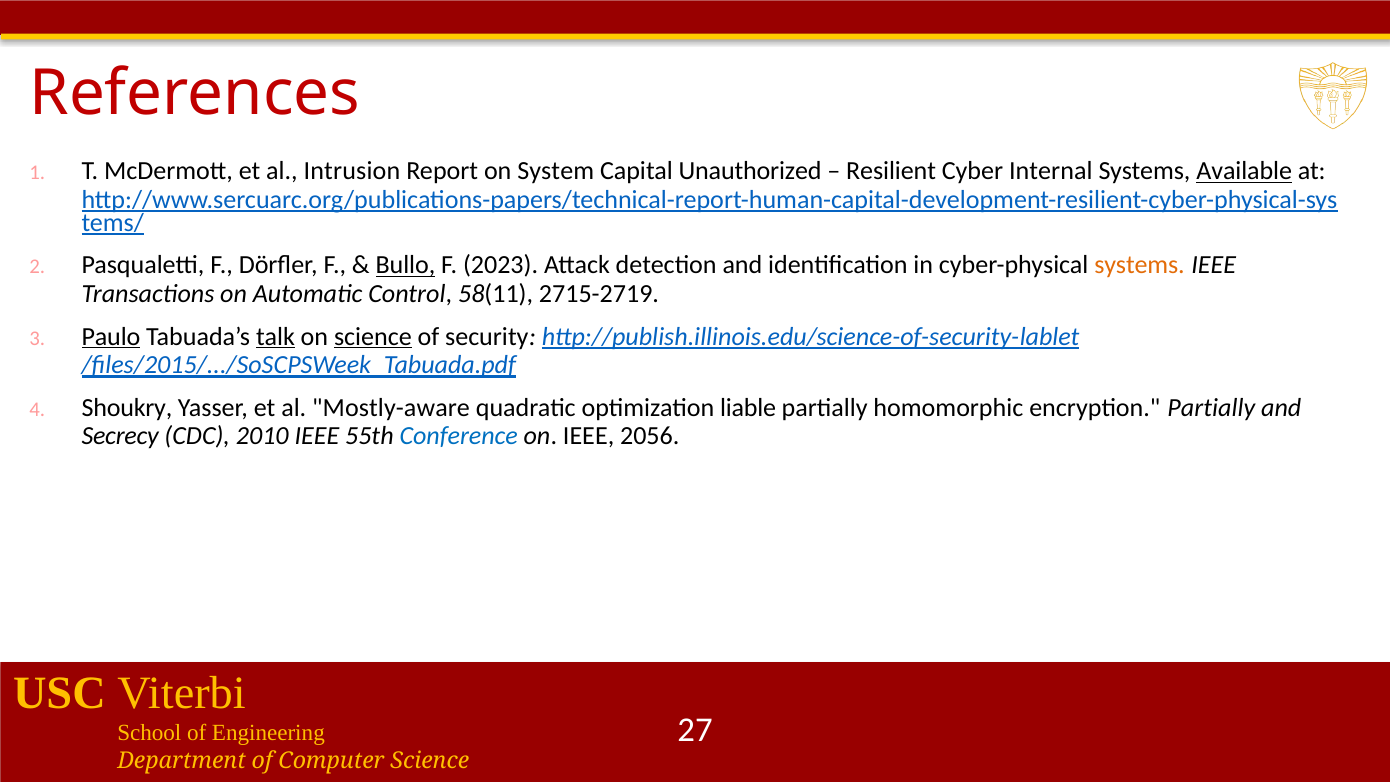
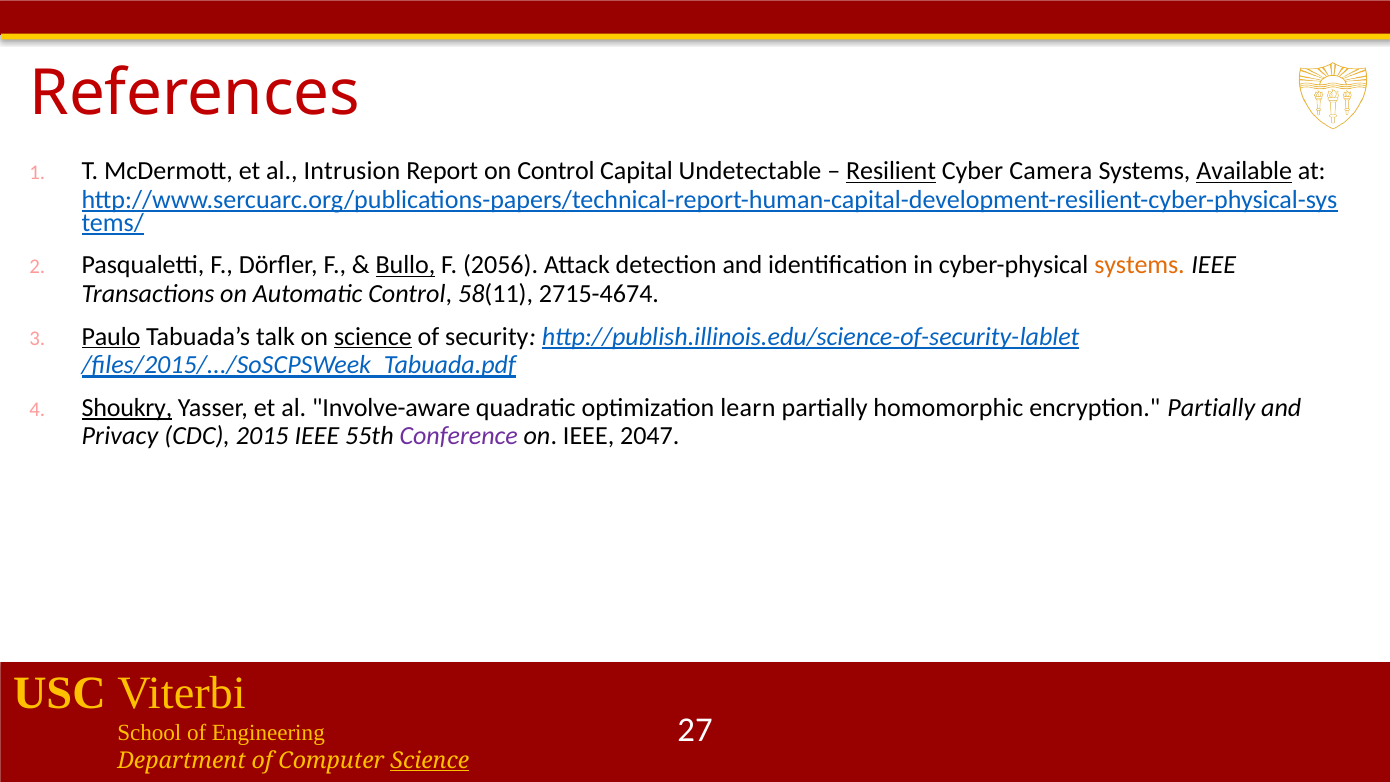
on System: System -> Control
Unauthorized: Unauthorized -> Undetectable
Resilient underline: none -> present
Internal: Internal -> Camera
2023: 2023 -> 2056
2715-2719: 2715-2719 -> 2715-4674
talk underline: present -> none
Shoukry underline: none -> present
Mostly-aware: Mostly-aware -> Involve-aware
liable: liable -> learn
Secrecy: Secrecy -> Privacy
2010: 2010 -> 2015
Conference colour: blue -> purple
2056: 2056 -> 2047
Science at (430, 761) underline: none -> present
